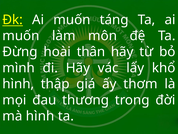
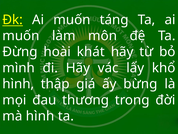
thân: thân -> khát
thơm: thơm -> bừng
